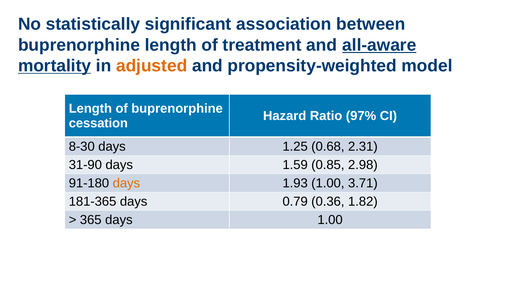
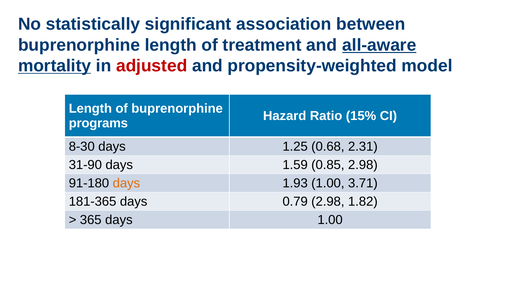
adjusted colour: orange -> red
97%: 97% -> 15%
cessation: cessation -> programs
0.79 0.36: 0.36 -> 2.98
